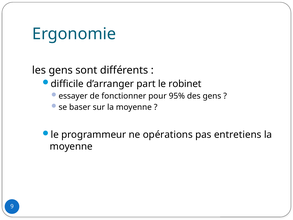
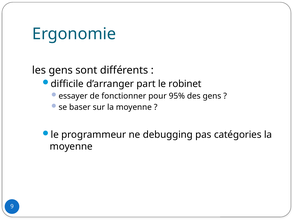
opérations: opérations -> debugging
entretiens: entretiens -> catégories
